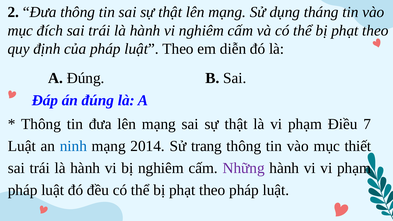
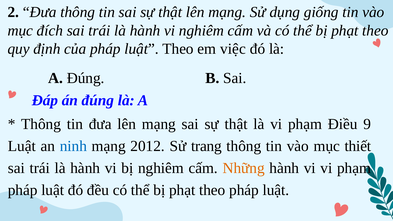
tháng: tháng -> giống
diễn: diễn -> việc
7: 7 -> 9
2014: 2014 -> 2012
Những colour: purple -> orange
